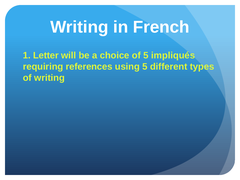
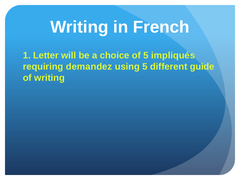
references: references -> demandez
types: types -> guide
